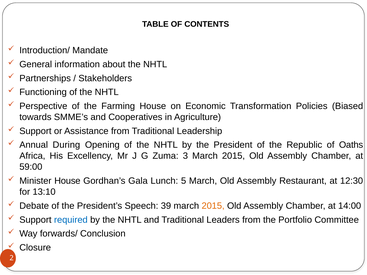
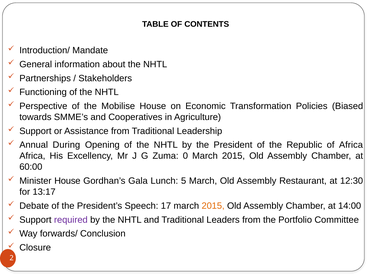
Farming: Farming -> Mobilise
of Oaths: Oaths -> Africa
3: 3 -> 0
59:00: 59:00 -> 60:00
13:10: 13:10 -> 13:17
39: 39 -> 17
required colour: blue -> purple
